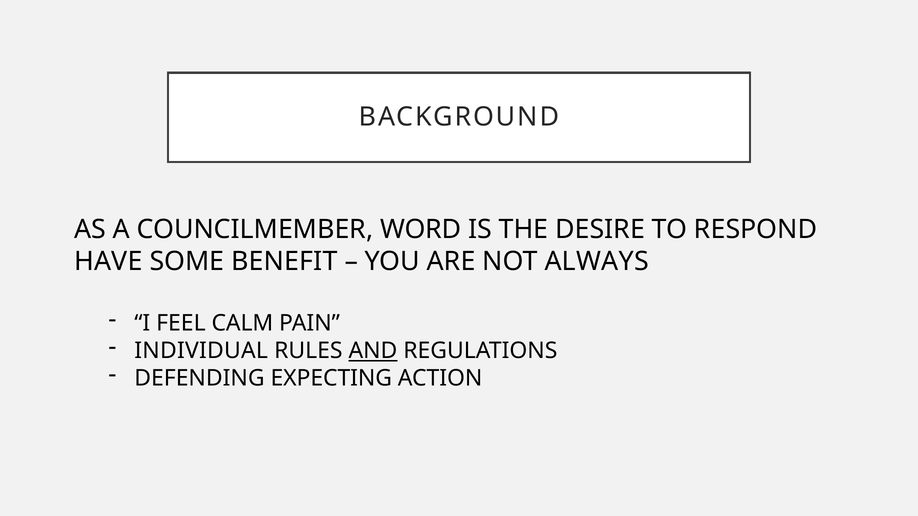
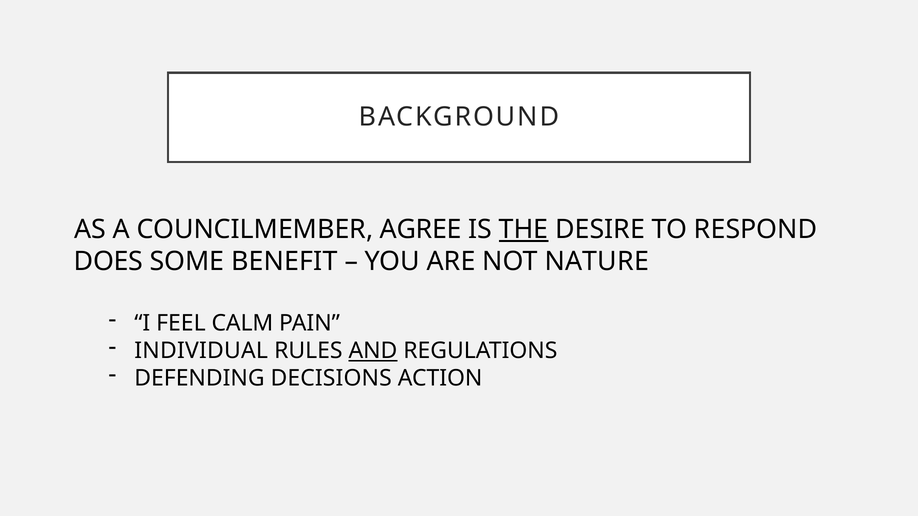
WORD: WORD -> AGREE
THE underline: none -> present
HAVE: HAVE -> DOES
ALWAYS: ALWAYS -> NATURE
EXPECTING: EXPECTING -> DECISIONS
